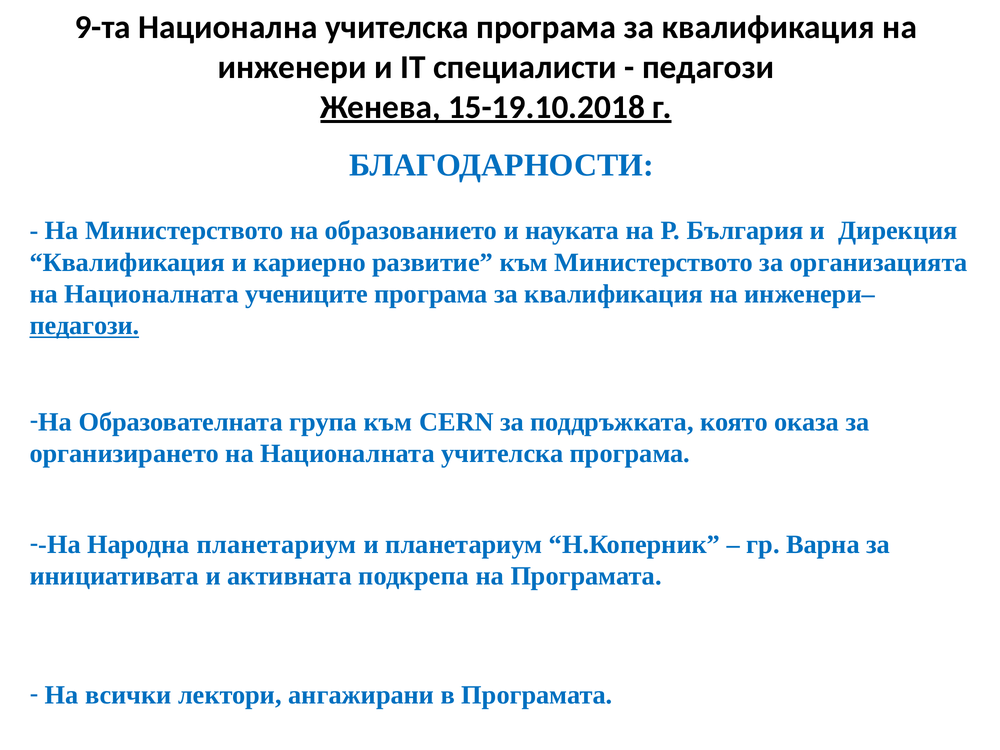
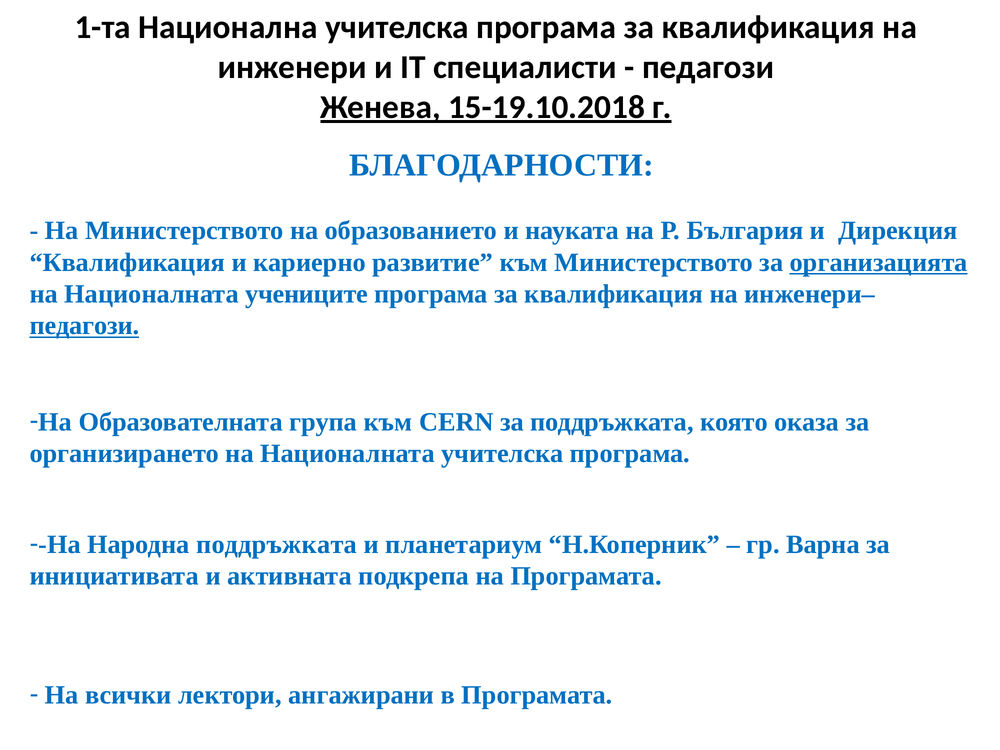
9-та: 9-та -> 1-та
организацията underline: none -> present
Народна планетариум: планетариум -> поддръжката
